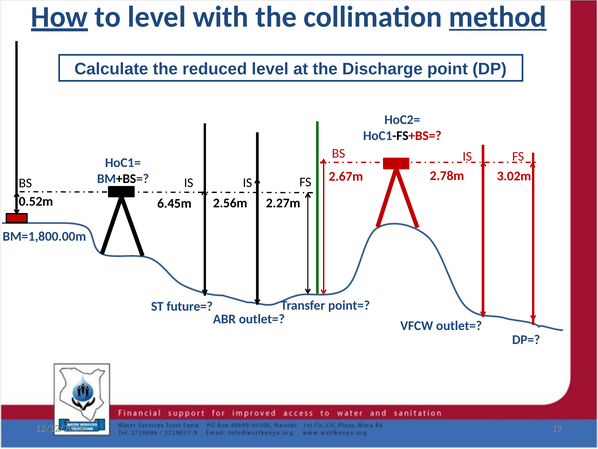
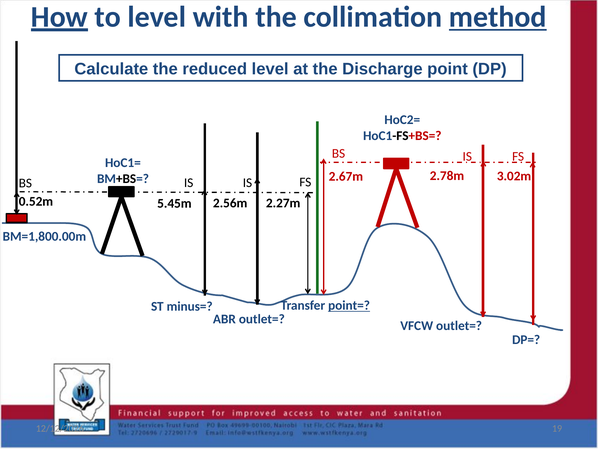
6.45m: 6.45m -> 5.45m
point= underline: none -> present
future=: future= -> minus=
